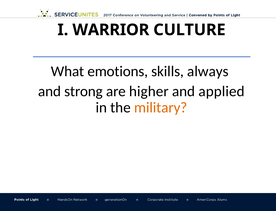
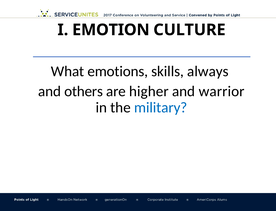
WARRIOR: WARRIOR -> EMOTION
strong: strong -> others
applied: applied -> warrior
military colour: orange -> blue
